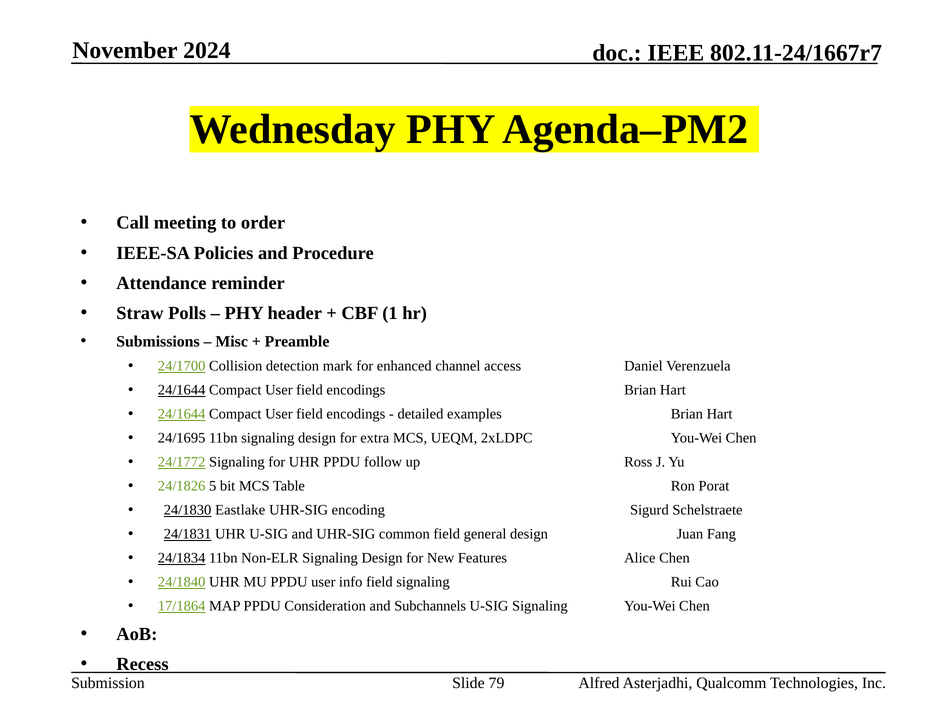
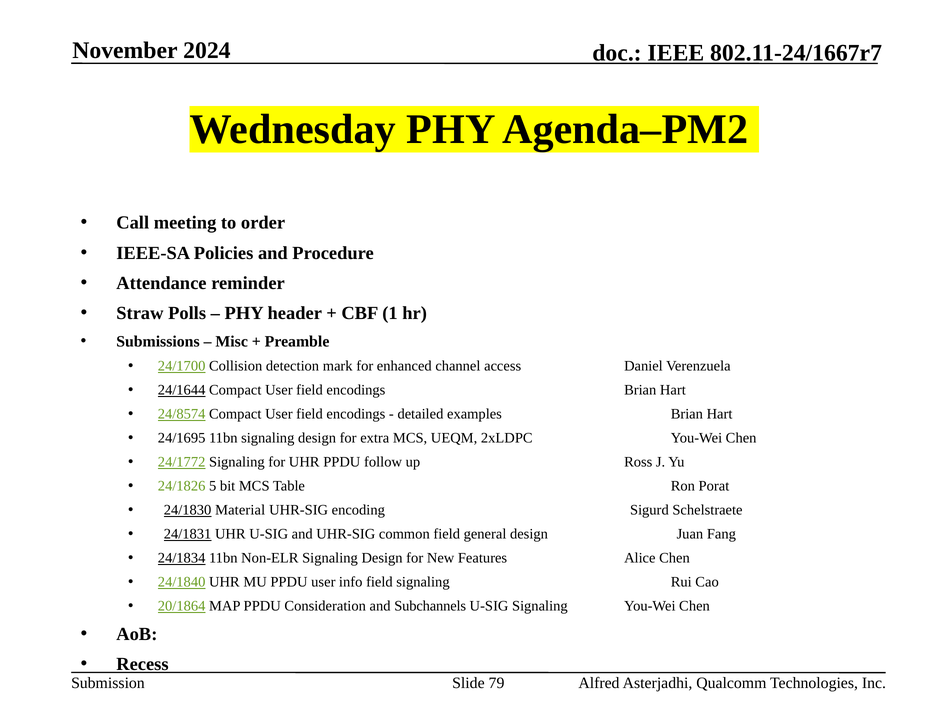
24/1644 at (182, 414): 24/1644 -> 24/8574
Eastlake: Eastlake -> Material
17/1864: 17/1864 -> 20/1864
